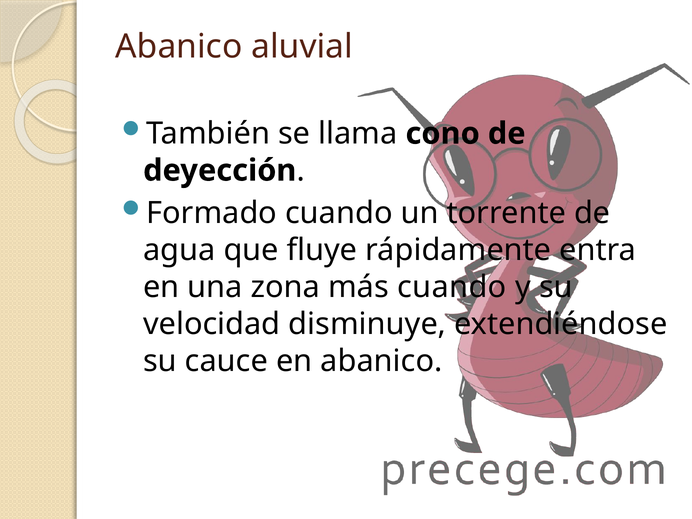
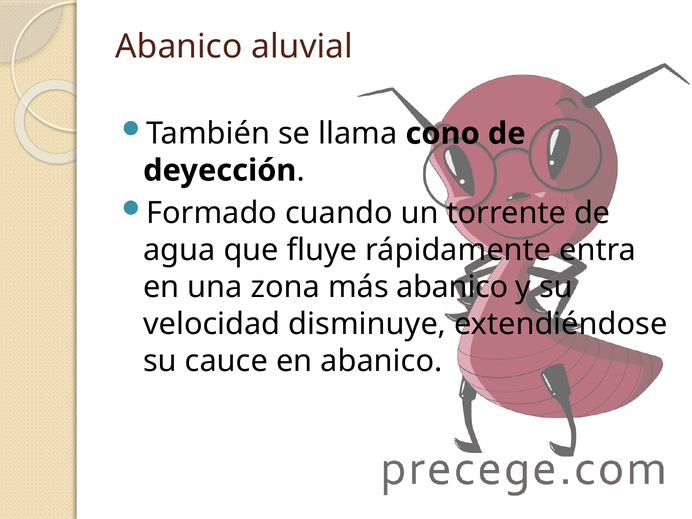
más cuando: cuando -> abanico
